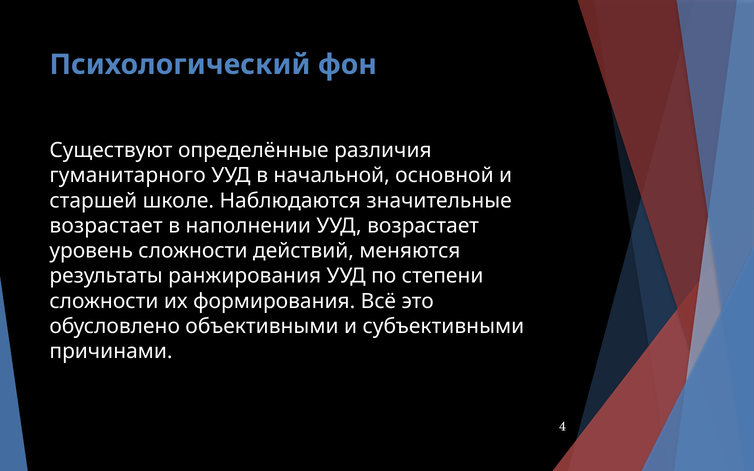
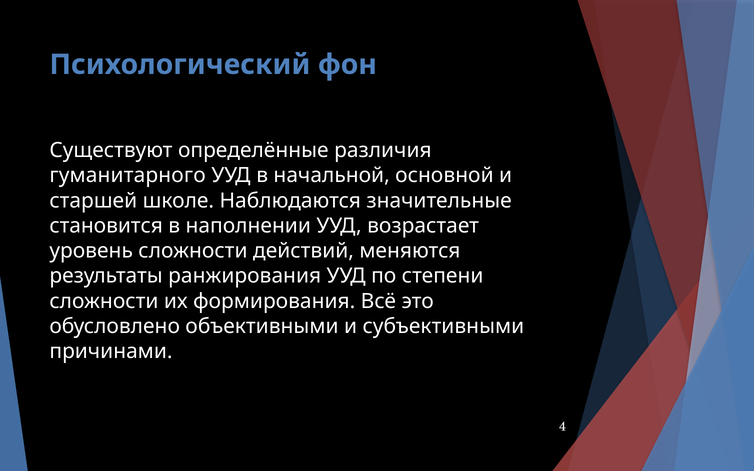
возрастает at (106, 226): возрастает -> становится
